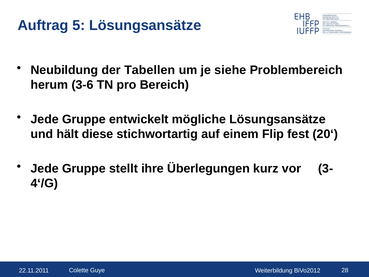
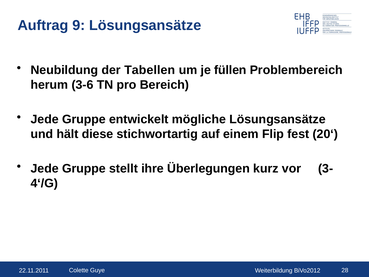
5: 5 -> 9
siehe: siehe -> füllen
